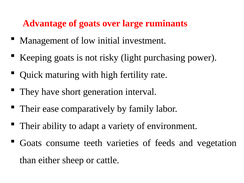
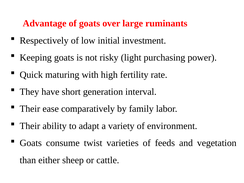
Management: Management -> Respectively
teeth: teeth -> twist
